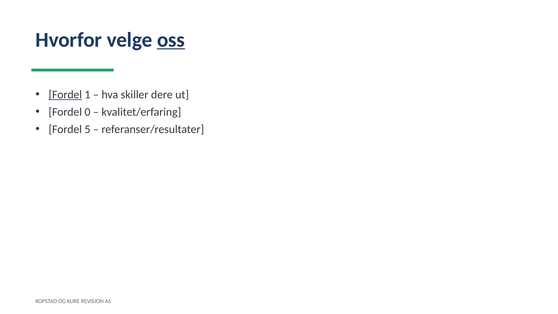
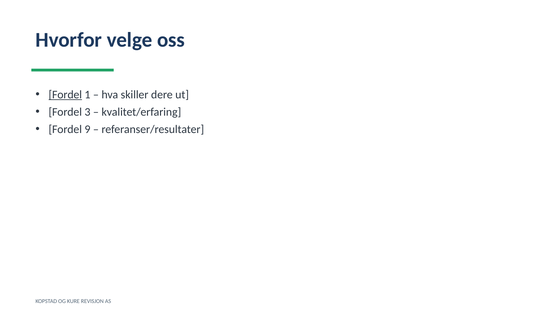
oss underline: present -> none
0: 0 -> 3
5: 5 -> 9
